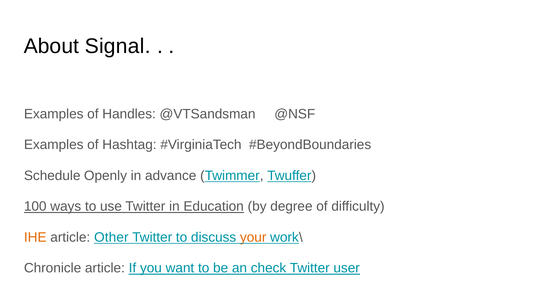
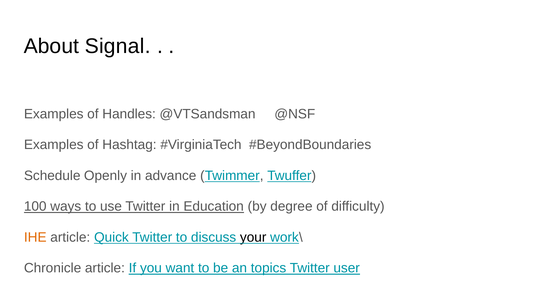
Other: Other -> Quick
your colour: orange -> black
check: check -> topics
